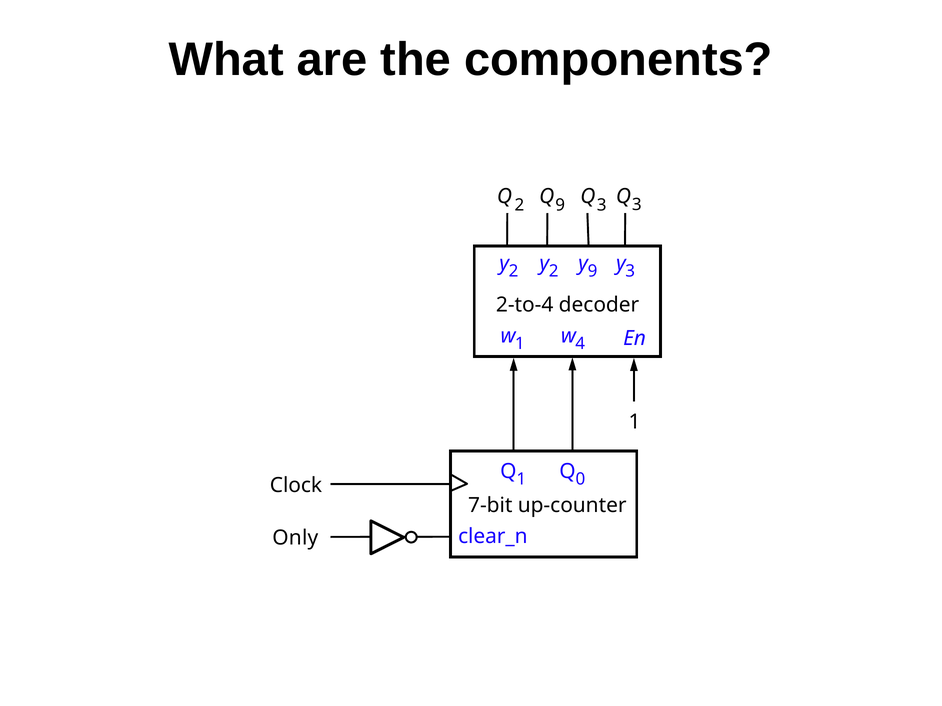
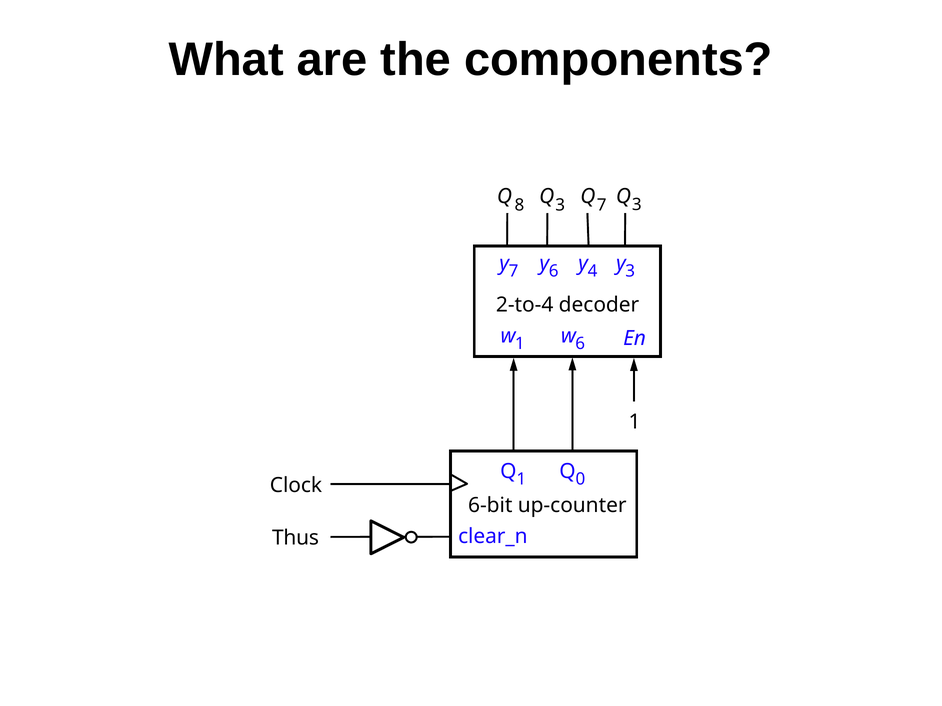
Q 2: 2 -> 8
9 at (560, 205): 9 -> 3
3 at (602, 205): 3 -> 7
2 at (514, 271): 2 -> 7
2 at (554, 271): 2 -> 6
y 9: 9 -> 4
w 4: 4 -> 6
7-bit: 7-bit -> 6-bit
Only: Only -> Thus
